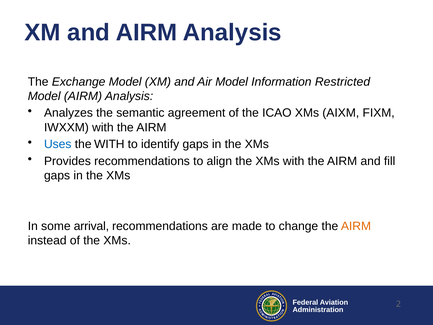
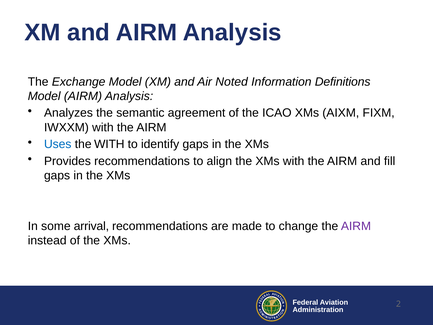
Air Model: Model -> Noted
Restricted: Restricted -> Definitions
AIRM at (356, 226) colour: orange -> purple
